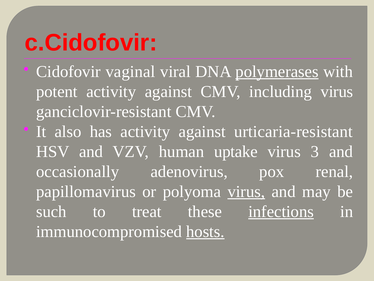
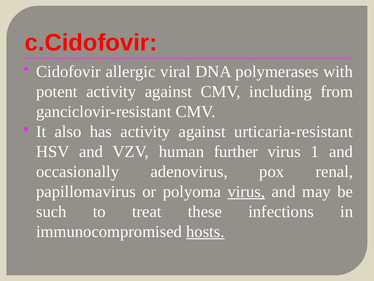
vaginal: vaginal -> allergic
polymerases underline: present -> none
including virus: virus -> from
uptake: uptake -> further
3: 3 -> 1
infections underline: present -> none
